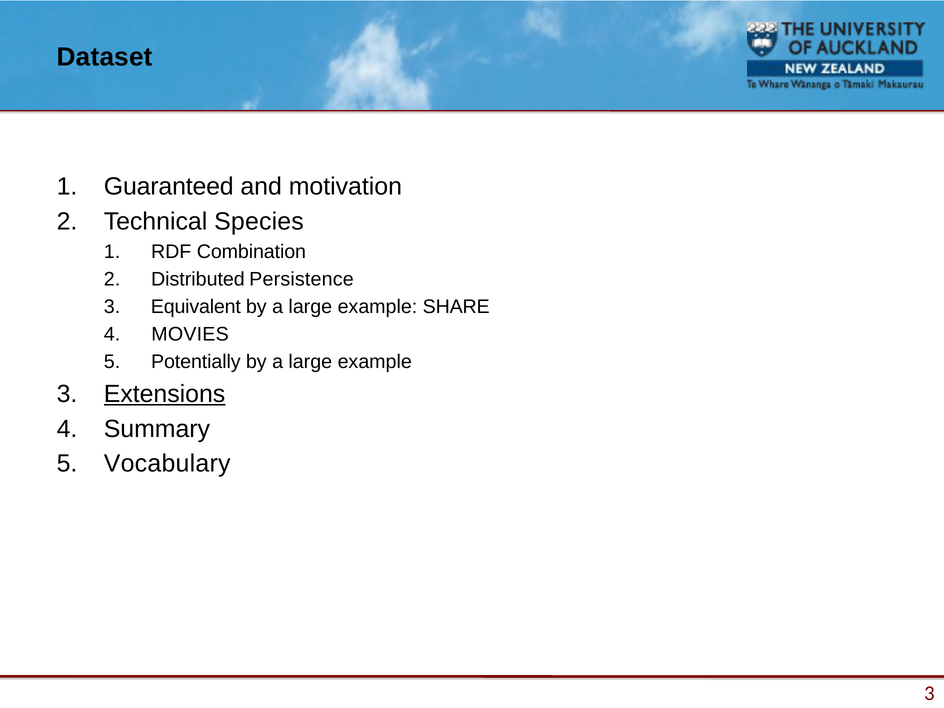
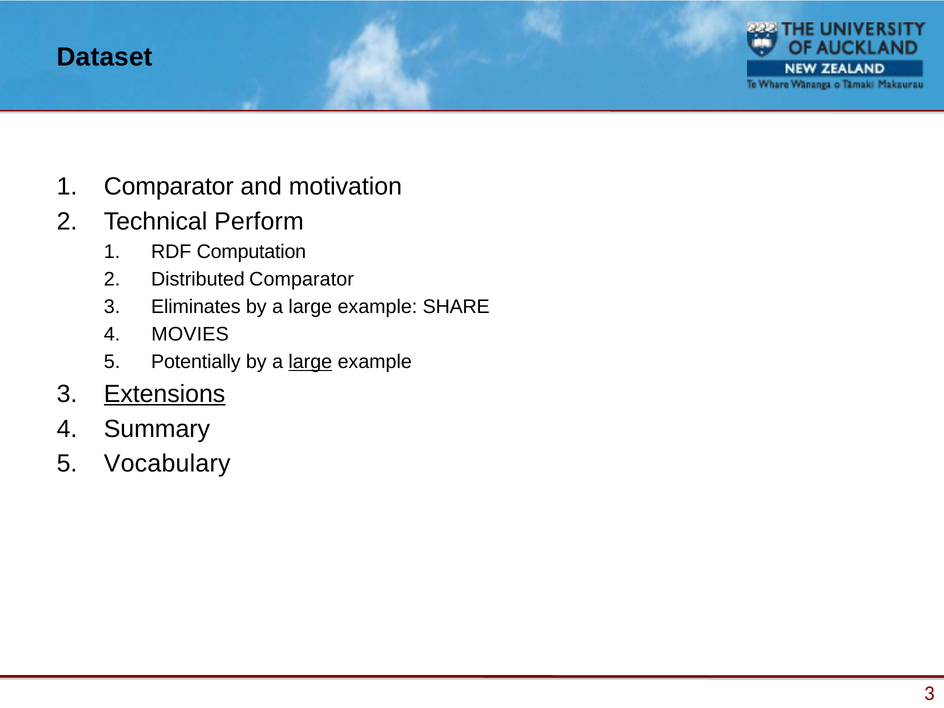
Guaranteed at (169, 187): Guaranteed -> Comparator
Species: Species -> Perform
Combination: Combination -> Computation
Distributed Persistence: Persistence -> Comparator
Equivalent: Equivalent -> Eliminates
large at (310, 362) underline: none -> present
